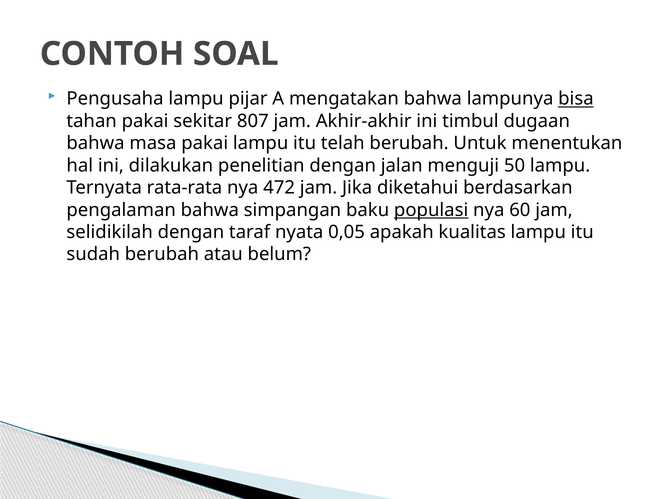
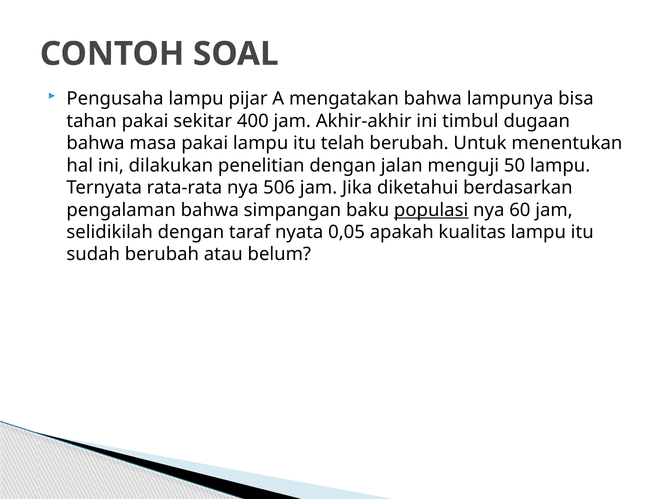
bisa underline: present -> none
807: 807 -> 400
472: 472 -> 506
